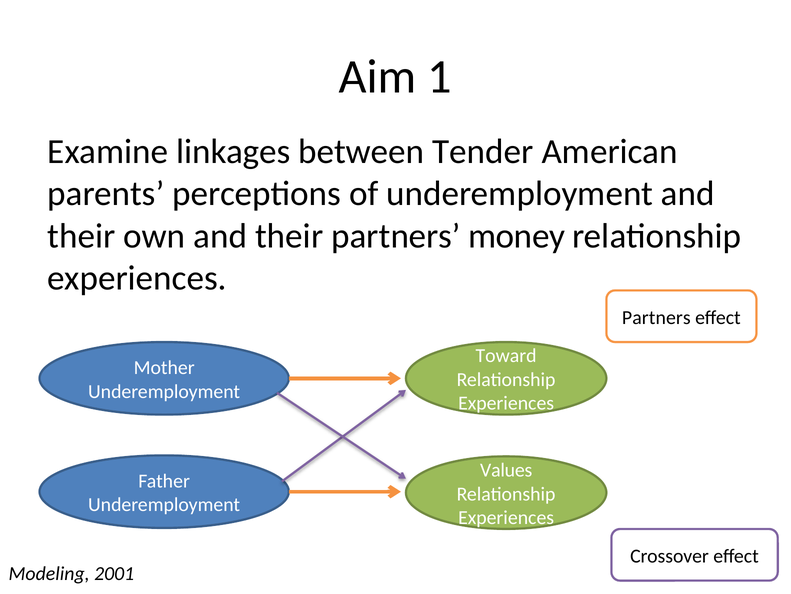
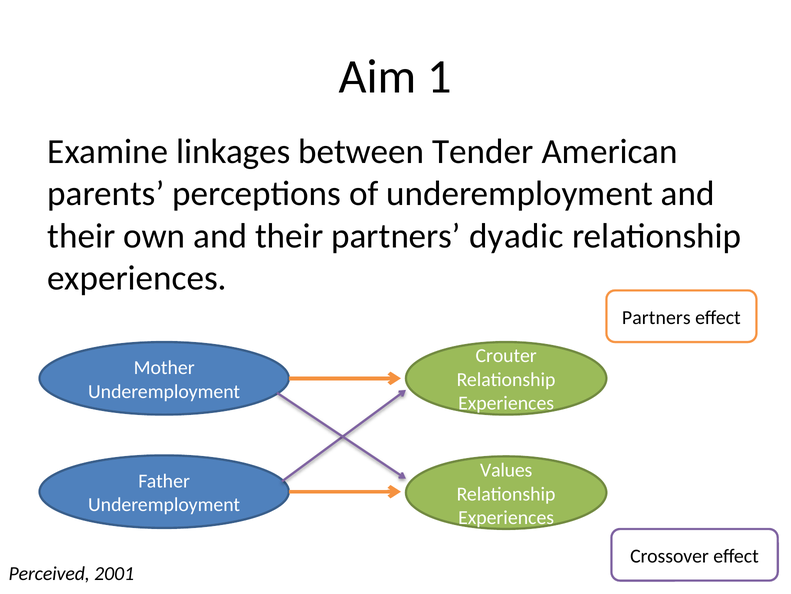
money: money -> dyadic
Toward: Toward -> Crouter
Modeling: Modeling -> Perceived
